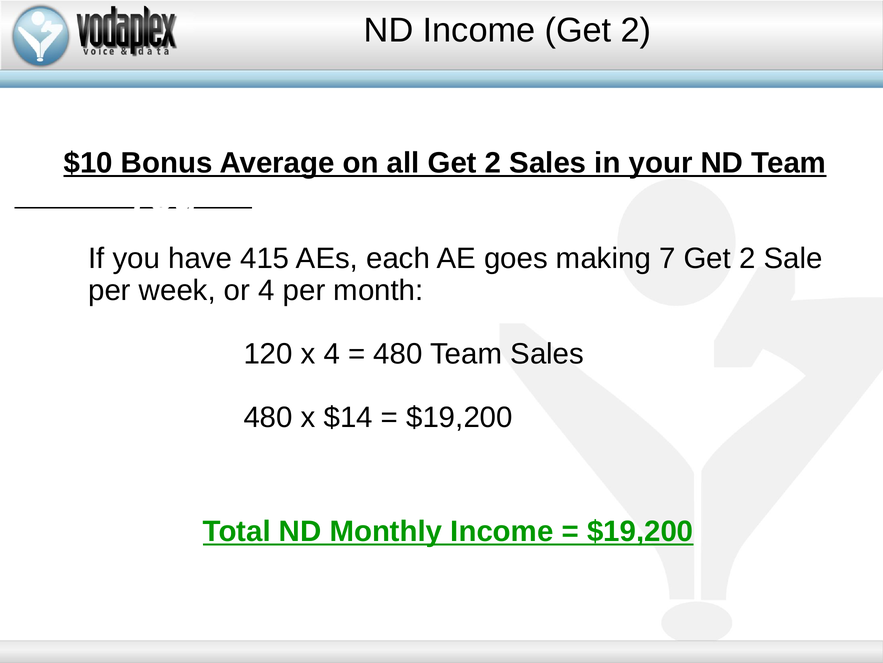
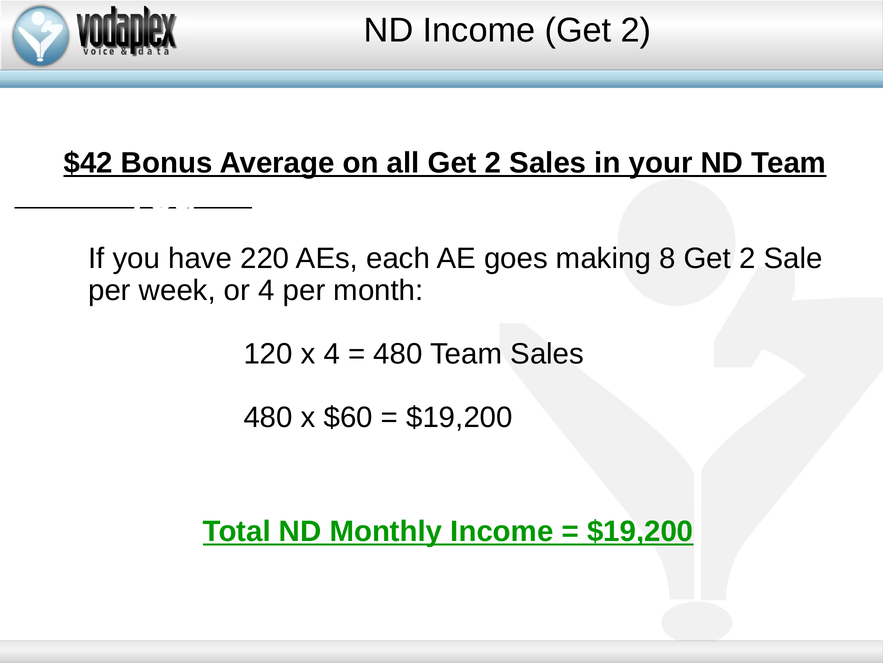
$10: $10 -> $42
415: 415 -> 220
7: 7 -> 8
$14: $14 -> $60
